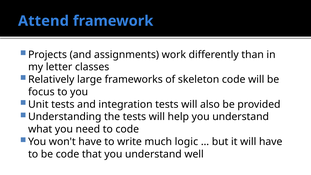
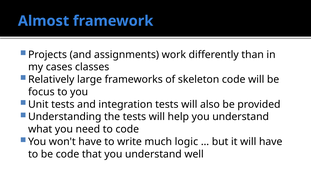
Attend: Attend -> Almost
letter: letter -> cases
